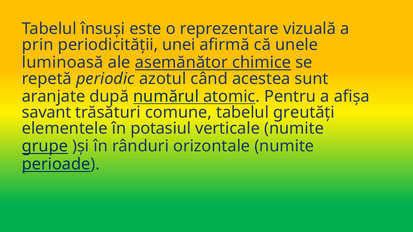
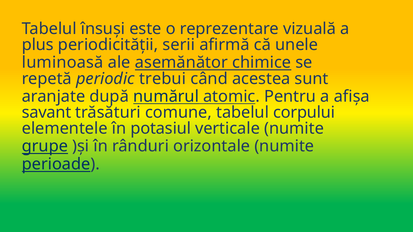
prin: prin -> plus
unei: unei -> serii
azotul: azotul -> trebui
greutăți: greutăți -> corpului
